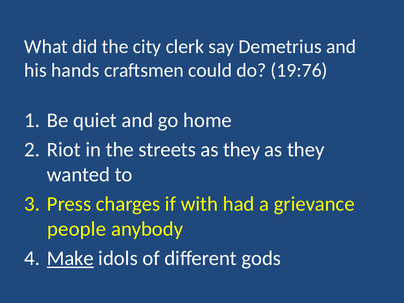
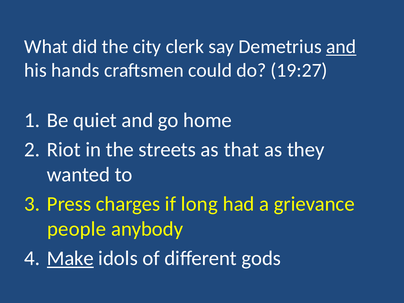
and at (341, 47) underline: none -> present
19:76: 19:76 -> 19:27
streets as they: they -> that
with: with -> long
